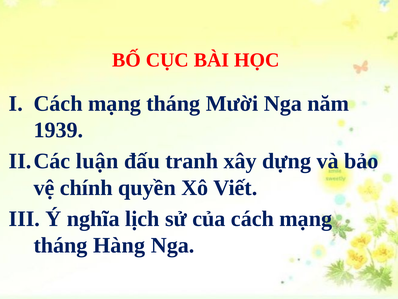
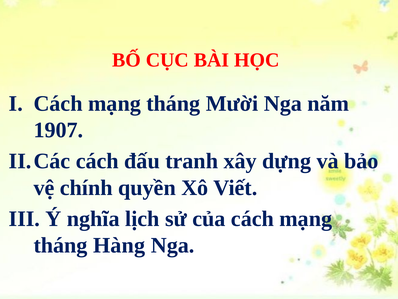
1939: 1939 -> 1907
luận at (97, 161): luận -> cách
